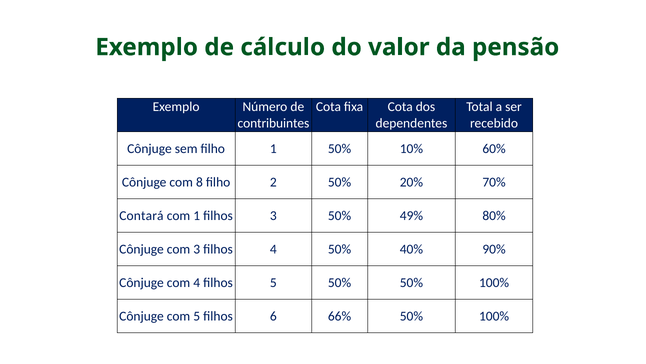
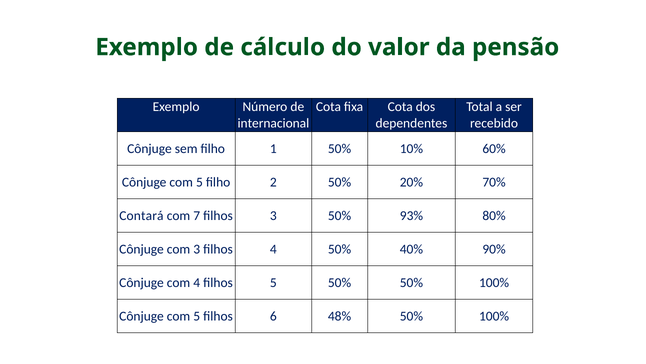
contribuintes: contribuintes -> internacional
8 at (199, 182): 8 -> 5
com 1: 1 -> 7
49%: 49% -> 93%
66%: 66% -> 48%
